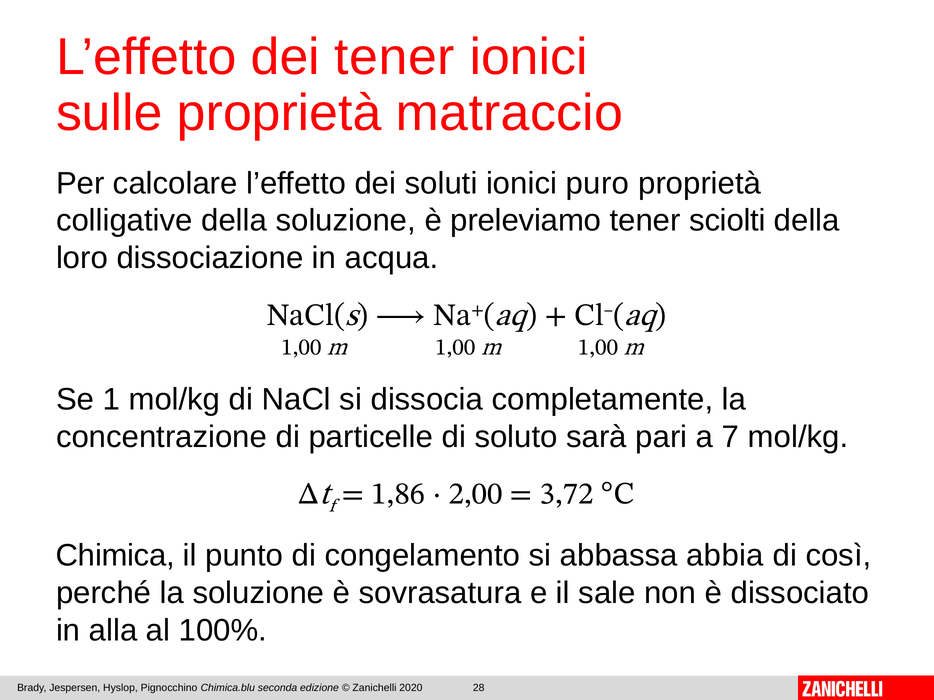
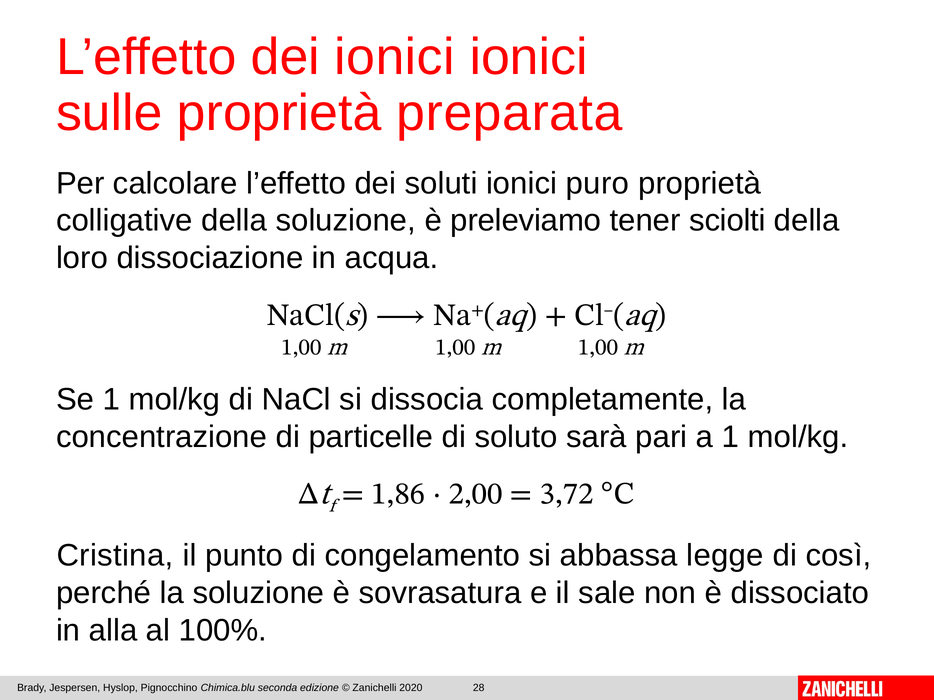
dei tener: tener -> ionici
matraccio: matraccio -> preparata
a 7: 7 -> 1
Chimica: Chimica -> Cristina
abbia: abbia -> legge
